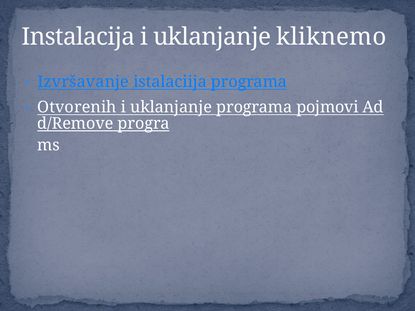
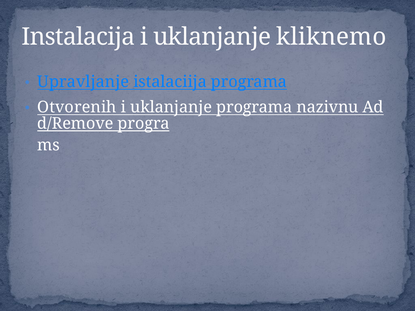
Izvršavanje: Izvršavanje -> Upravljanje
pojmovi: pojmovi -> nazivnu
